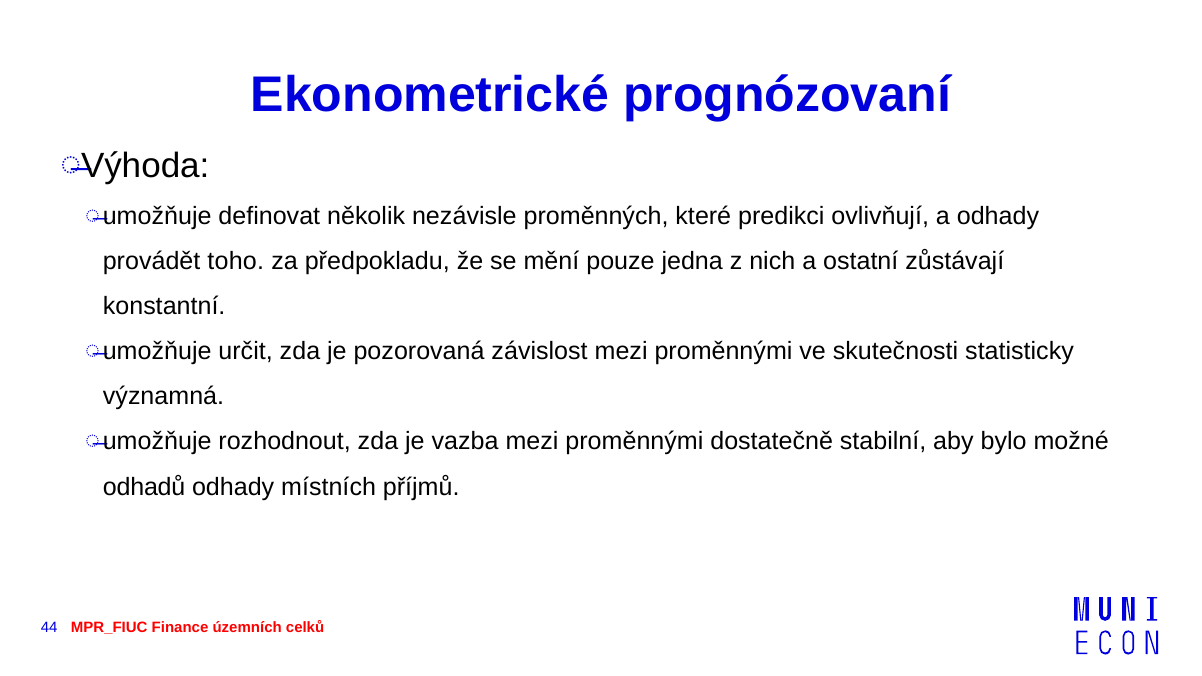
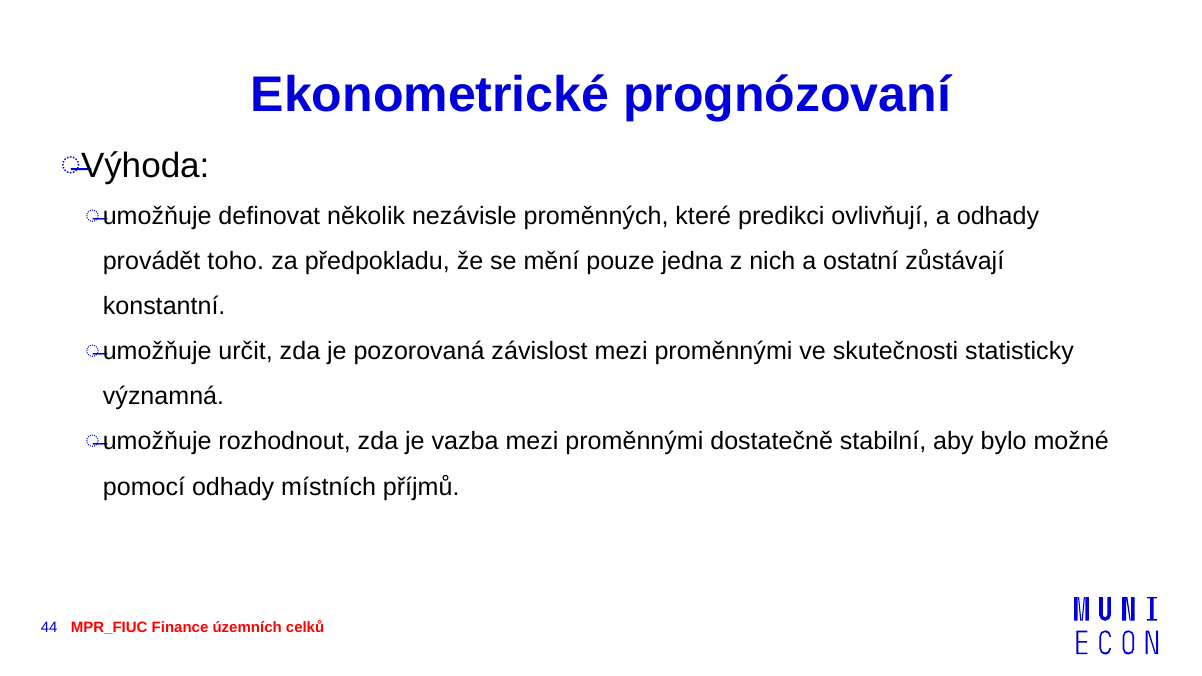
odhadů: odhadů -> pomocí
